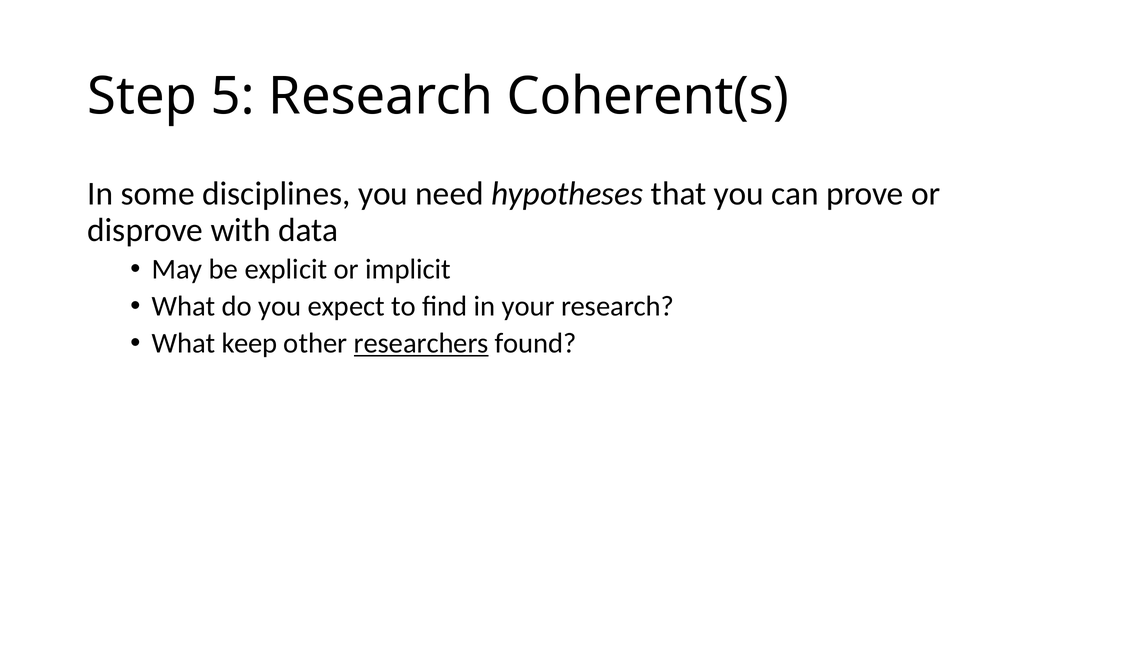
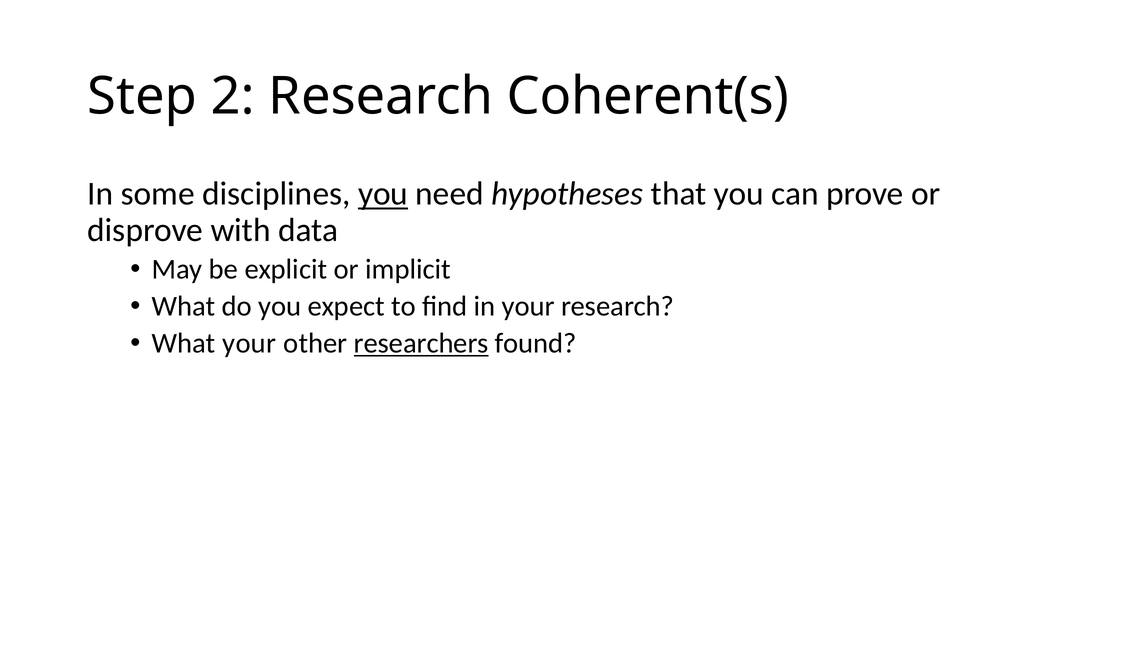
5: 5 -> 2
you at (383, 194) underline: none -> present
What keep: keep -> your
